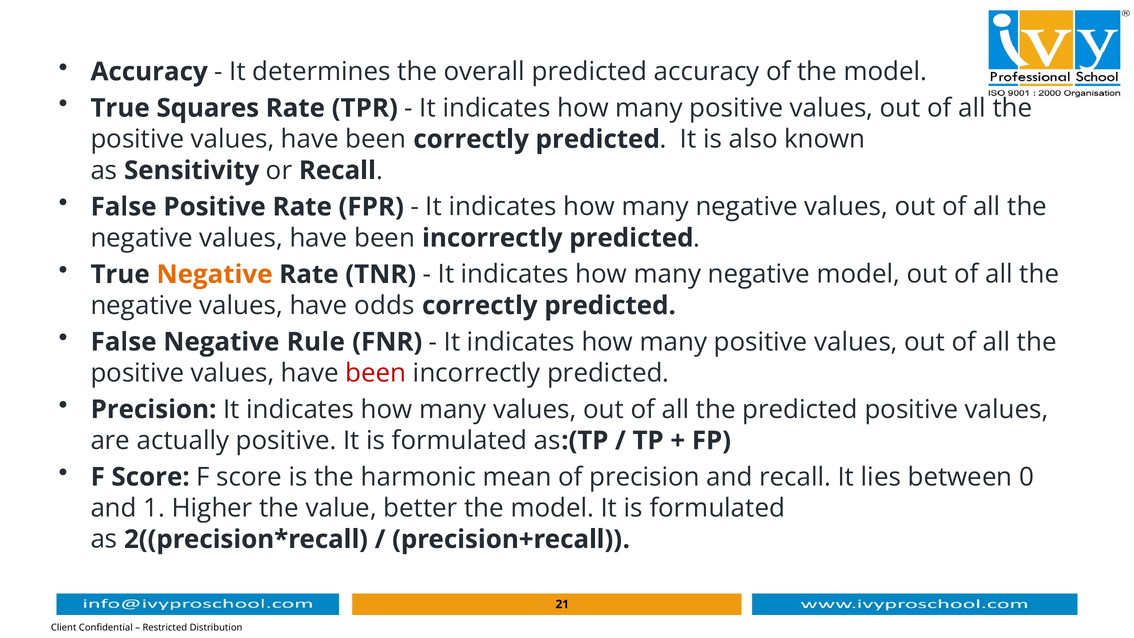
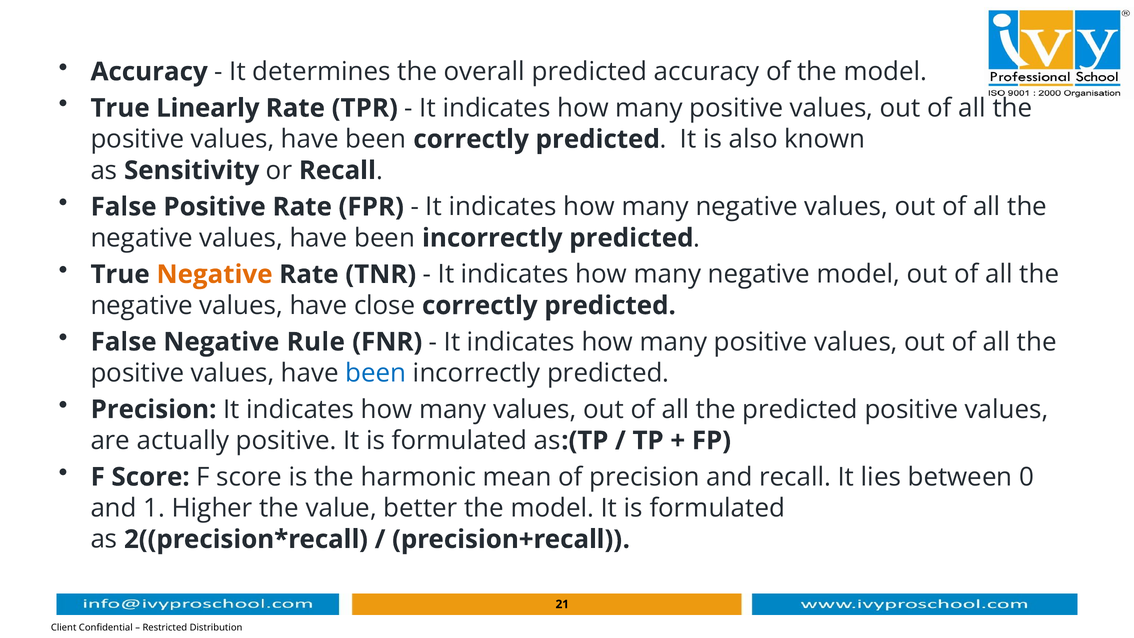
Squares: Squares -> Linearly
odds: odds -> close
been at (376, 373) colour: red -> blue
